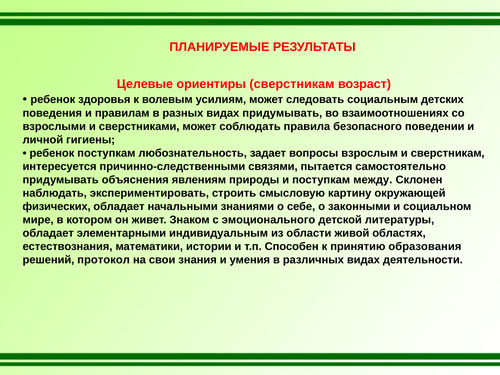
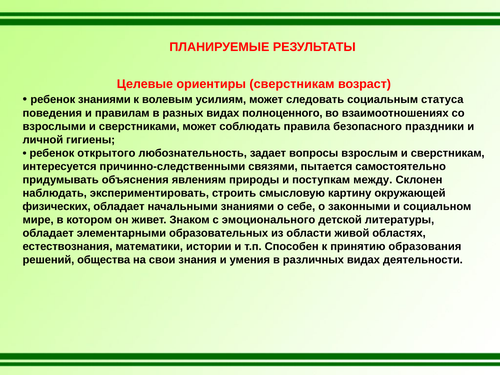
ребенок здоровья: здоровья -> знаниями
детских: детских -> статуса
видах придумывать: придумывать -> полноценного
поведении: поведении -> праздники
ребенок поступкам: поступкам -> открытого
индивидуальным: индивидуальным -> образовательных
протокол: протокол -> общества
